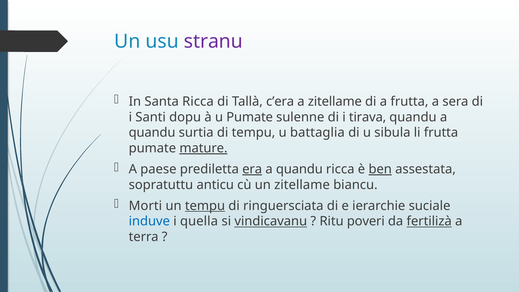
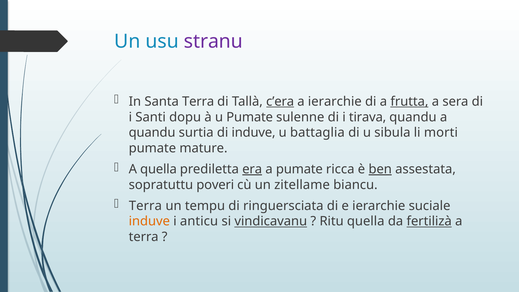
Santa Ricca: Ricca -> Terra
c’era underline: none -> present
a zitellame: zitellame -> ierarchie
frutta at (409, 101) underline: none -> present
di tempu: tempu -> induve
li frutta: frutta -> morti
mature underline: present -> none
A paese: paese -> quella
quandu at (299, 169): quandu -> pumate
anticu: anticu -> poveri
Morti at (145, 206): Morti -> Terra
tempu at (205, 206) underline: present -> none
induve at (149, 221) colour: blue -> orange
quella: quella -> anticu
Ritu poveri: poveri -> quella
